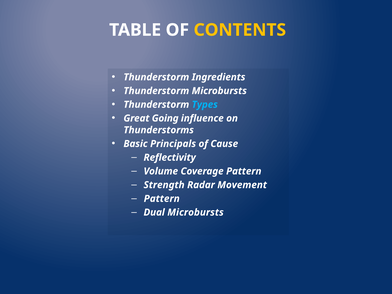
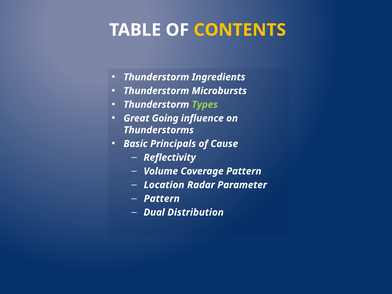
Types colour: light blue -> light green
Strength: Strength -> Location
Movement: Movement -> Parameter
Dual Microbursts: Microbursts -> Distribution
